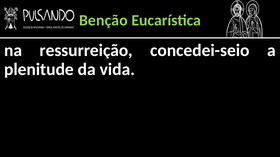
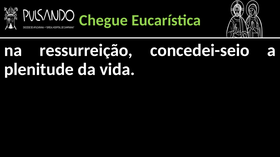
Benção: Benção -> Chegue
